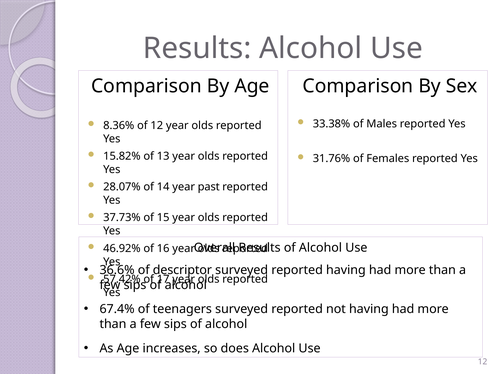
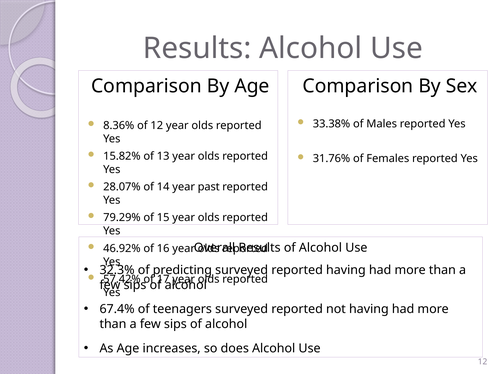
37.73%: 37.73% -> 79.29%
36.6%: 36.6% -> 32.3%
descriptor: descriptor -> predicting
